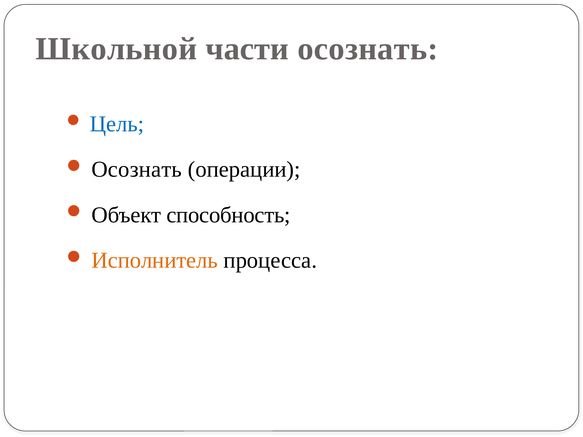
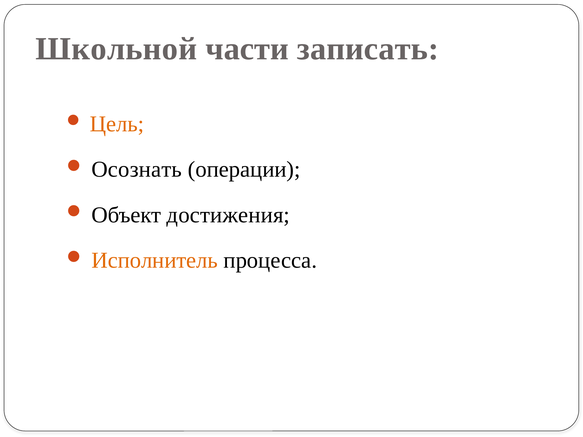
части осознать: осознать -> записать
Цель colour: blue -> orange
способность: способность -> достижения
